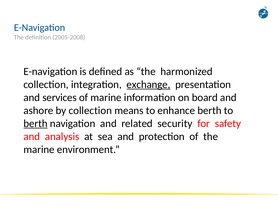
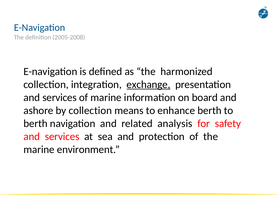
berth at (36, 123) underline: present -> none
security: security -> analysis
analysis at (62, 136): analysis -> services
